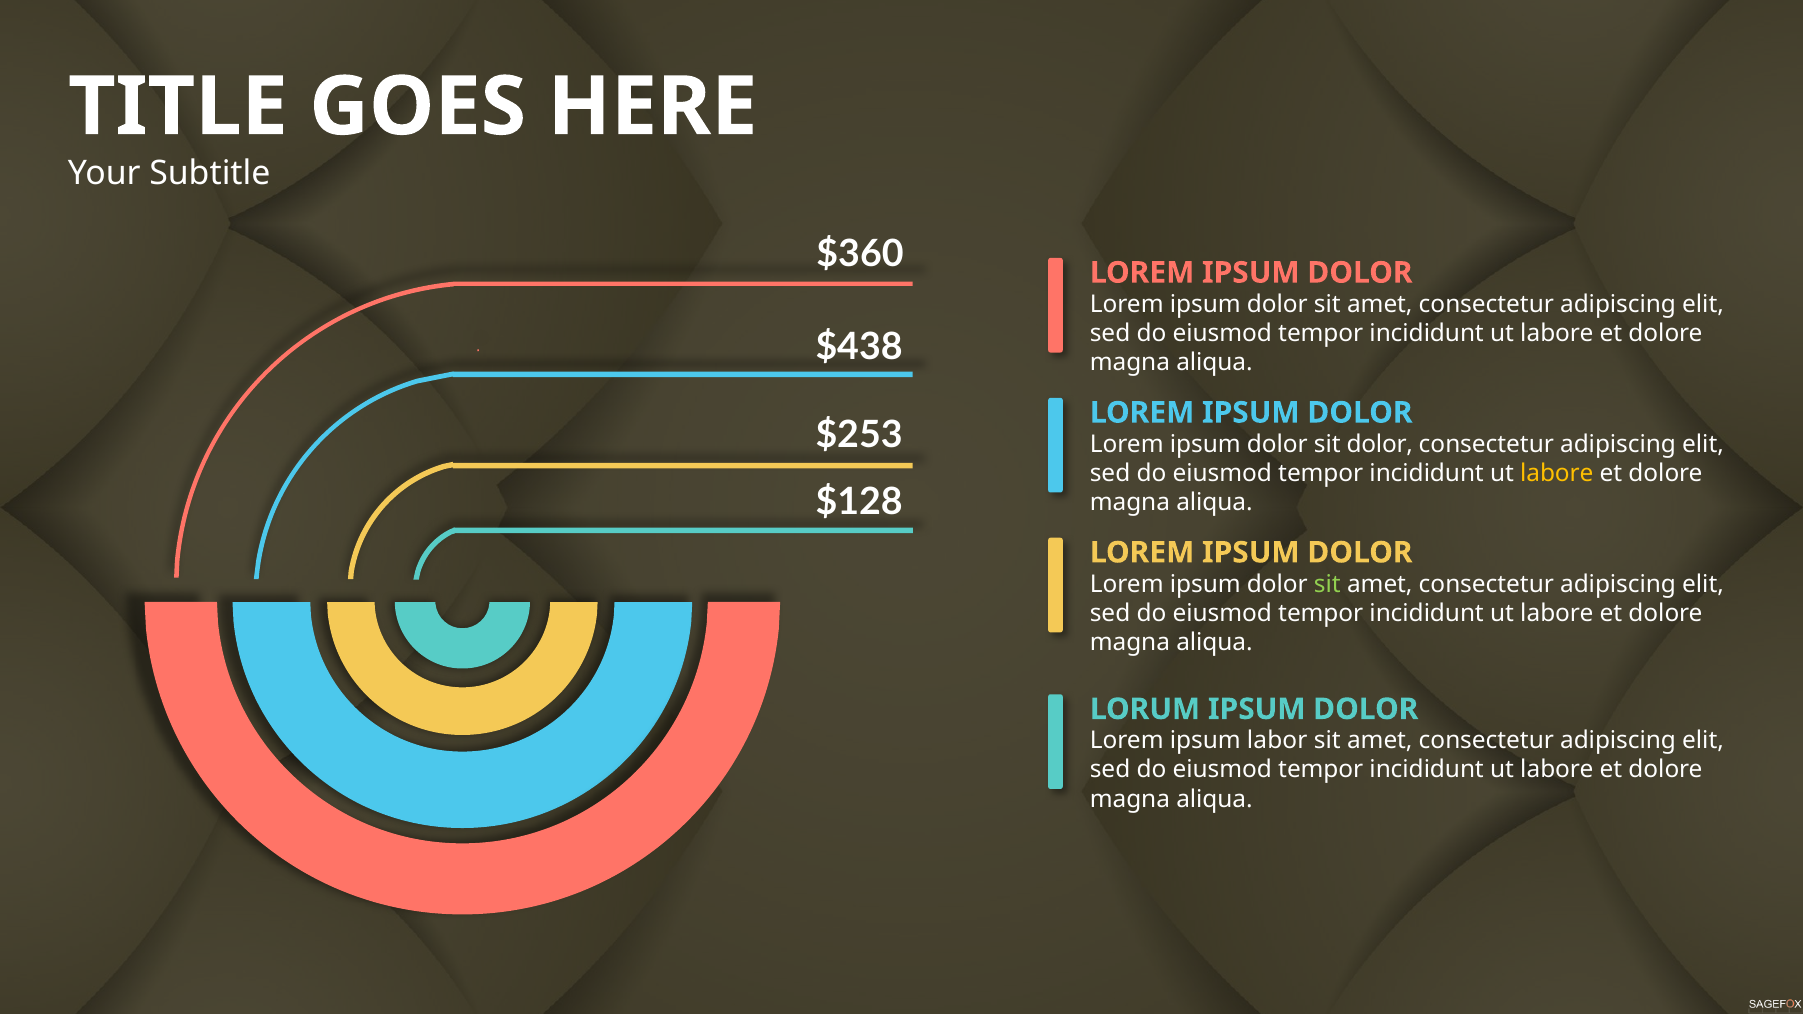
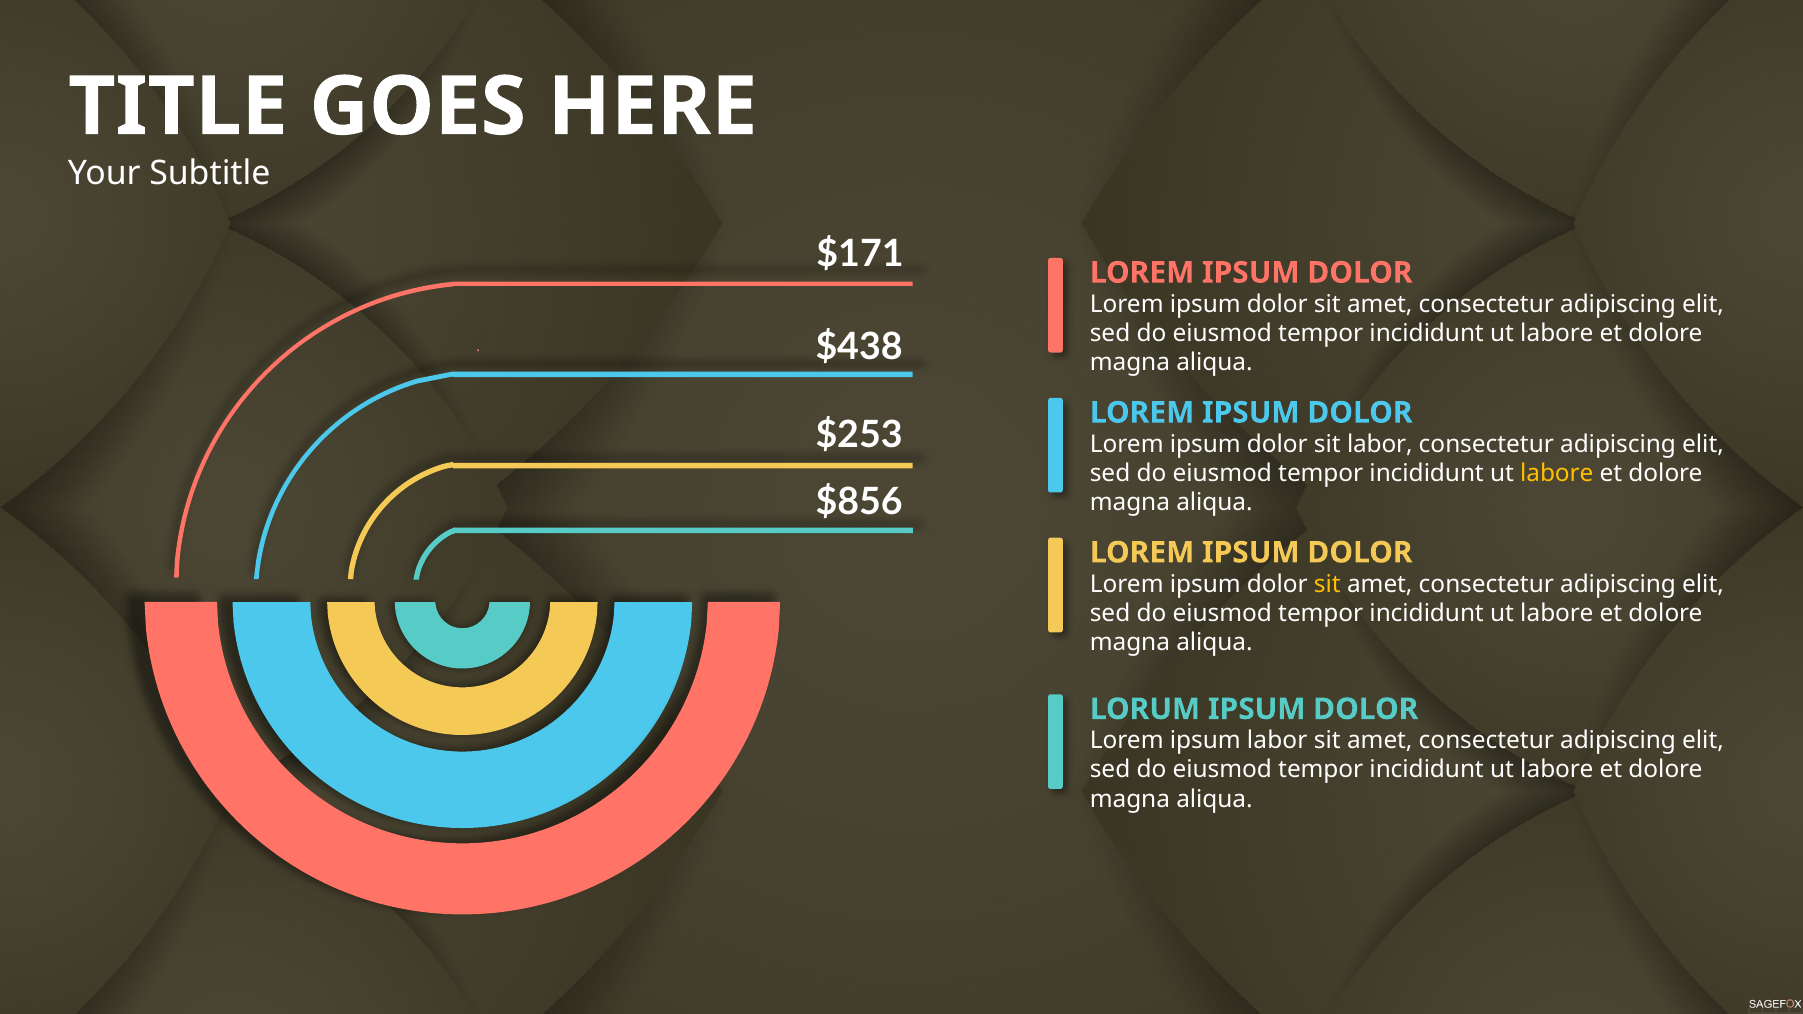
$360: $360 -> $171
sit dolor: dolor -> labor
$128: $128 -> $856
sit at (1327, 584) colour: light green -> yellow
